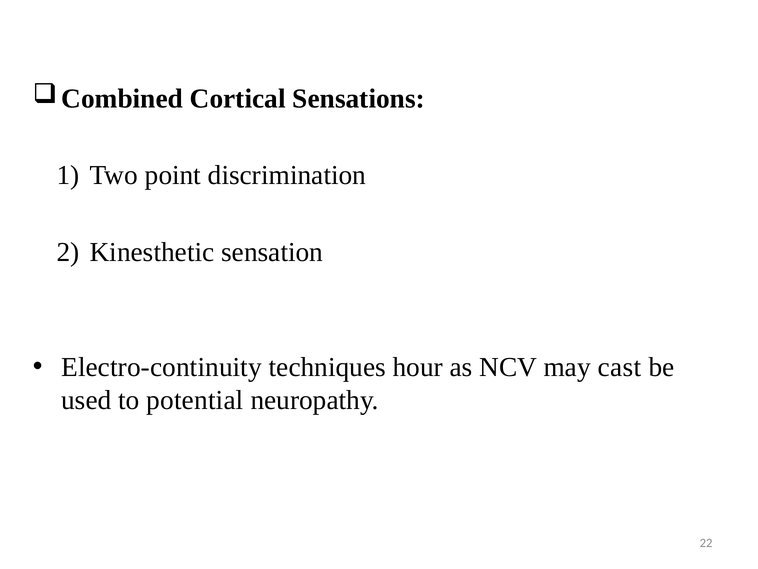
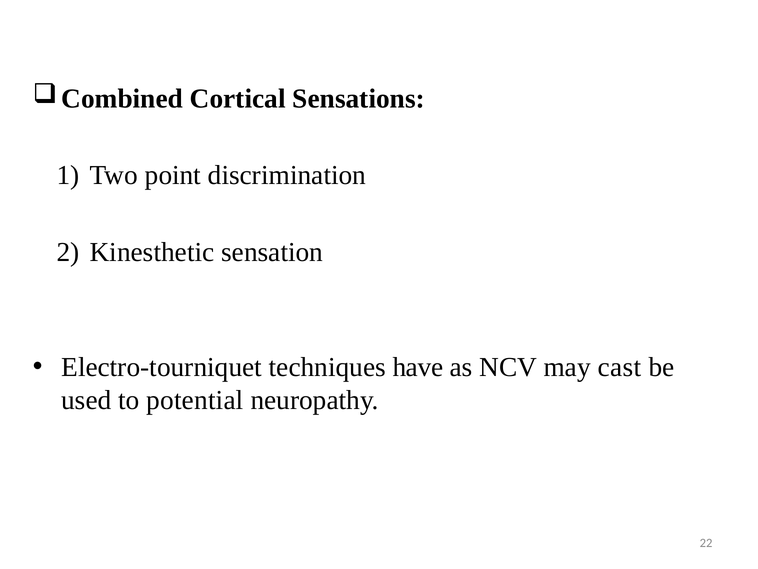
Electro-continuity: Electro-continuity -> Electro-tourniquet
hour: hour -> have
